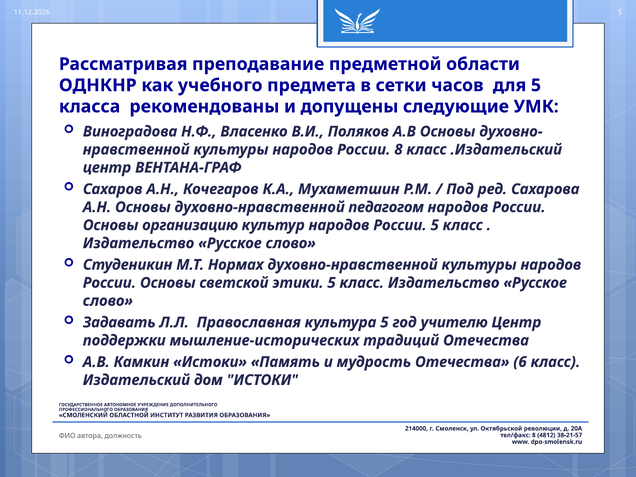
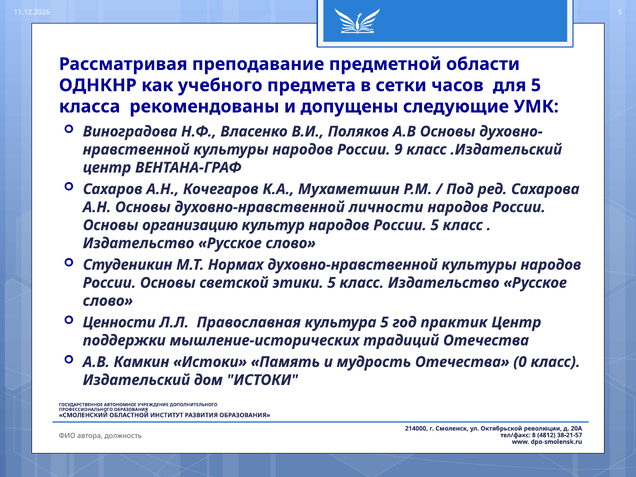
России 8: 8 -> 9
педагогом: педагогом -> личности
Задавать: Задавать -> Ценности
учителю: учителю -> практик
6: 6 -> 0
